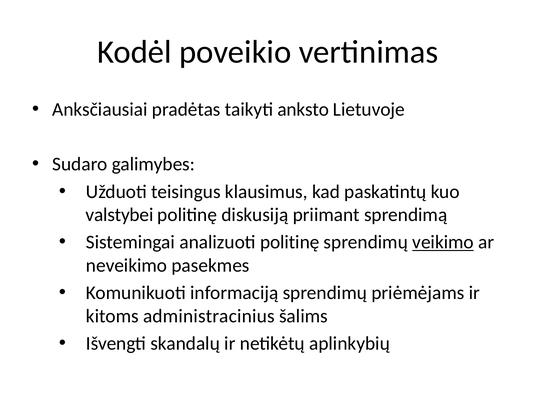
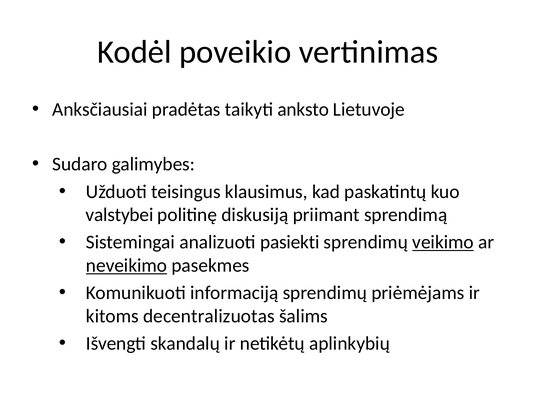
analizuoti politinę: politinę -> pasiekti
neveikimo underline: none -> present
administracinius: administracinius -> decentralizuotas
